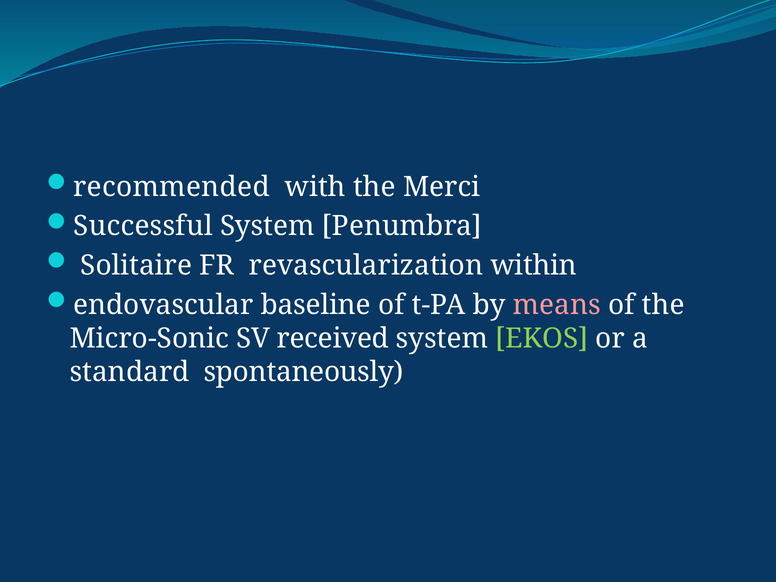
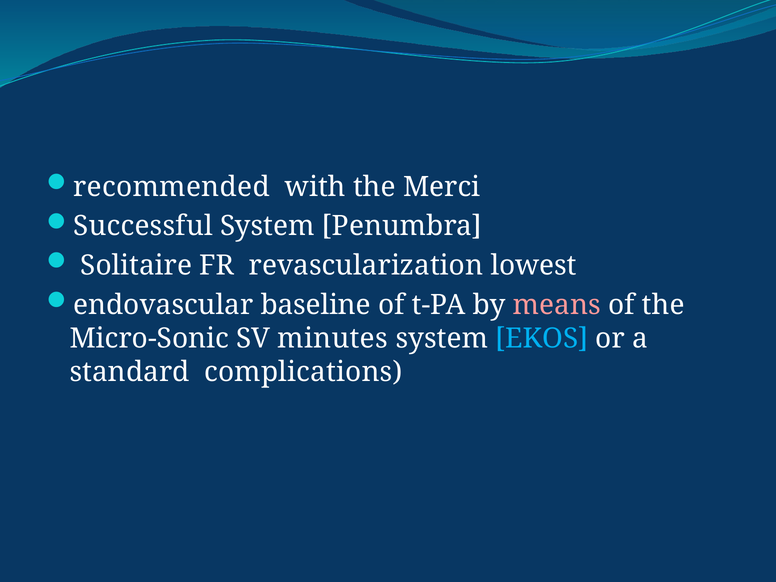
within: within -> lowest
received: received -> minutes
EKOS colour: light green -> light blue
spontaneously: spontaneously -> complications
